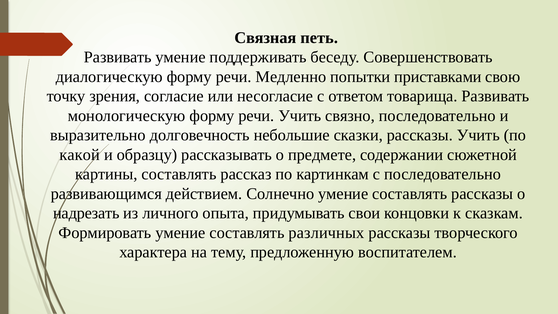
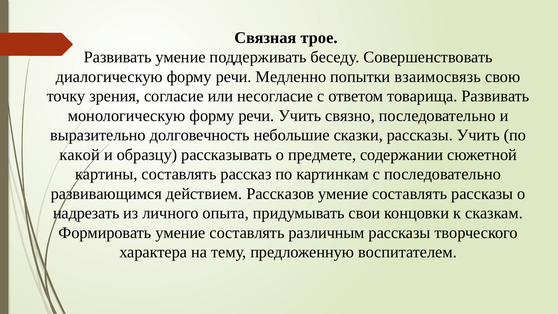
петь: петь -> трое
приставками: приставками -> взаимосвязь
Солнечно: Солнечно -> Рассказов
различных: различных -> различным
